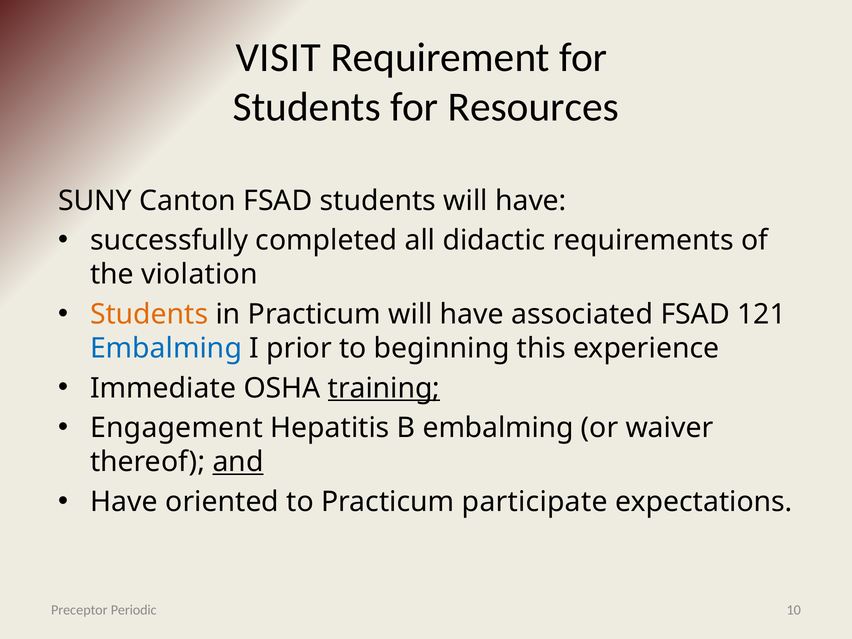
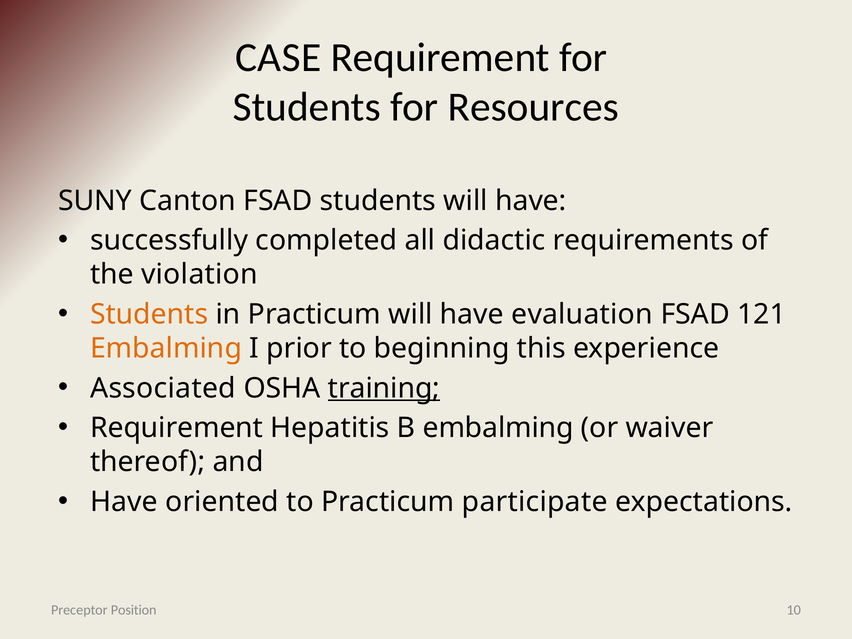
VISIT: VISIT -> CASE
associated: associated -> evaluation
Embalming at (166, 348) colour: blue -> orange
Immediate: Immediate -> Associated
Engagement at (176, 428): Engagement -> Requirement
and underline: present -> none
Periodic: Periodic -> Position
